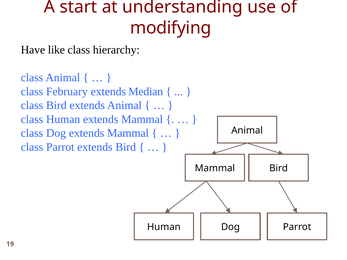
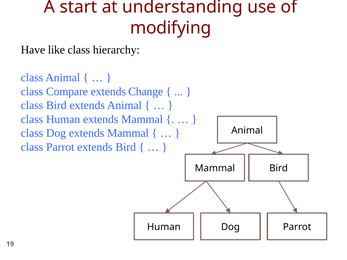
February: February -> Compare
Median: Median -> Change
